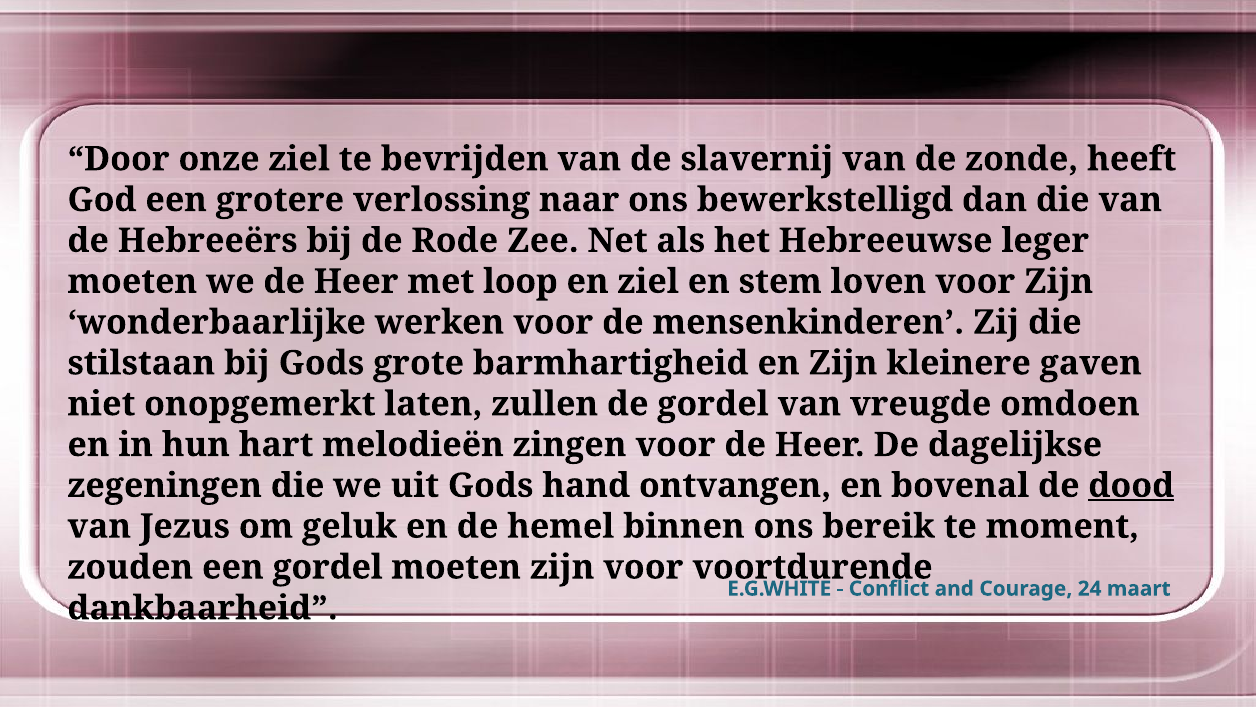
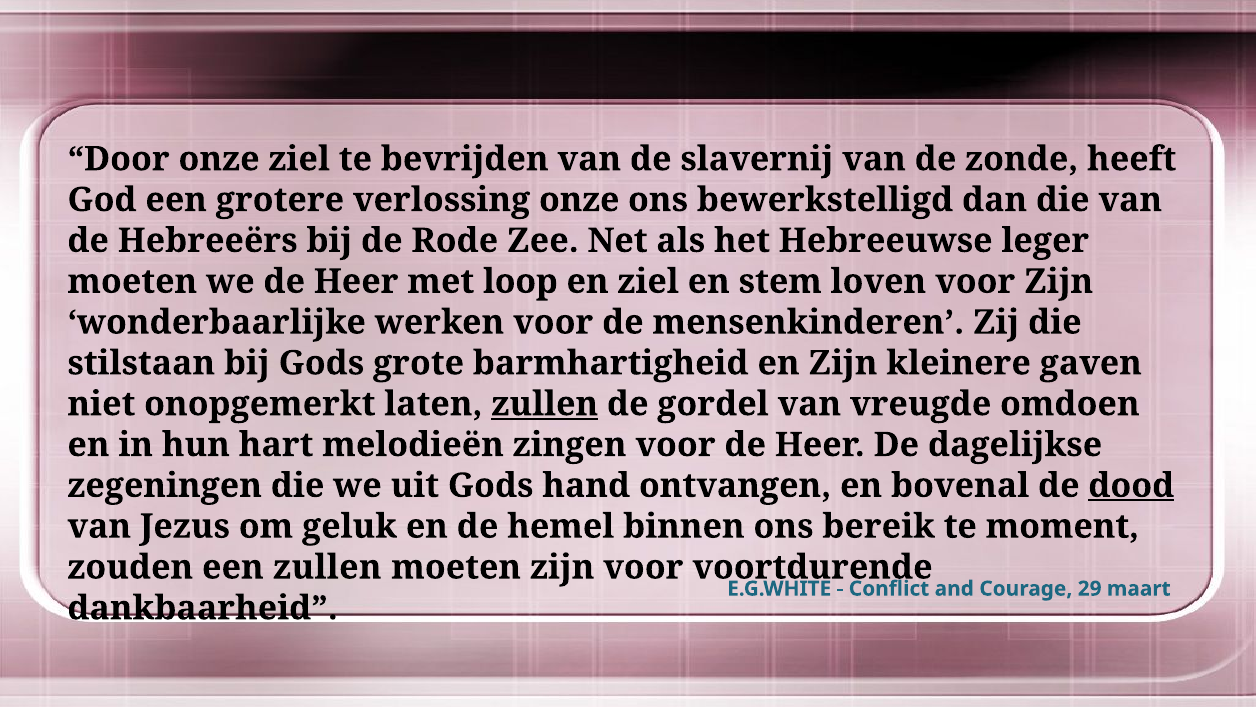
verlossing naar: naar -> onze
zullen at (545, 404) underline: none -> present
een gordel: gordel -> zullen
24: 24 -> 29
